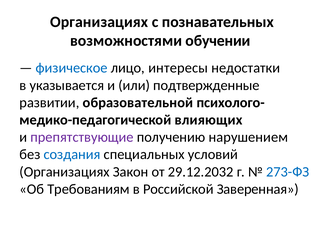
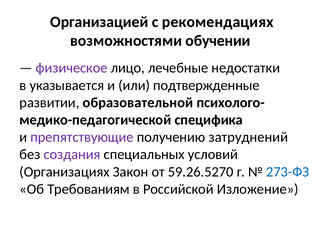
Организациях at (99, 22): Организациях -> Организацией
познавательных: познавательных -> рекомендациях
физическое colour: blue -> purple
интересы: интересы -> лечебные
влияющих: влияющих -> специфика
нарушением: нарушением -> затруднений
создания colour: blue -> purple
29.12.2032: 29.12.2032 -> 59.26.5270
Заверенная: Заверенная -> Изложение
